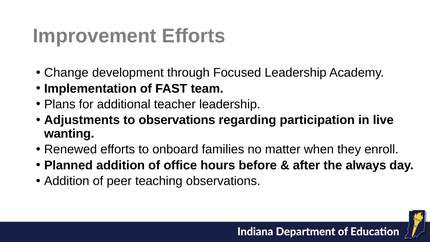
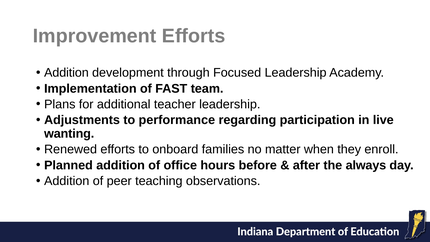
Change at (66, 73): Change -> Addition
to observations: observations -> performance
